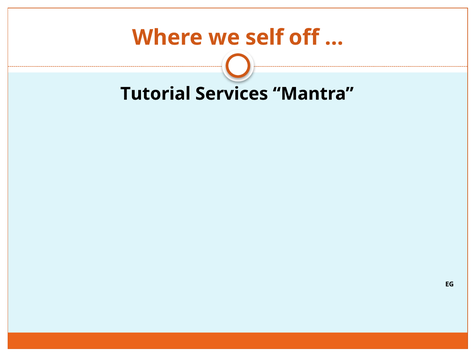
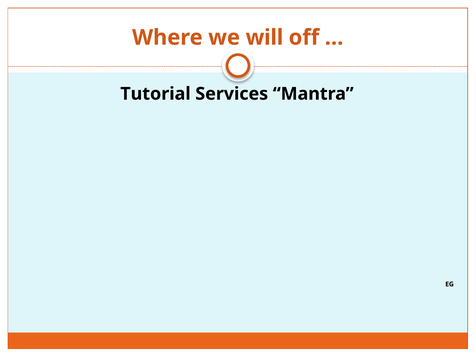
self: self -> will
